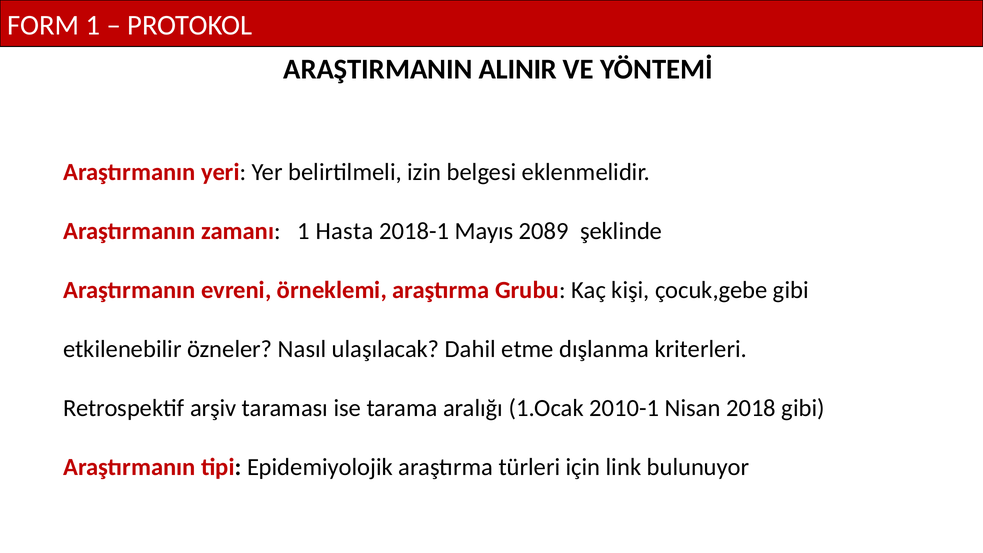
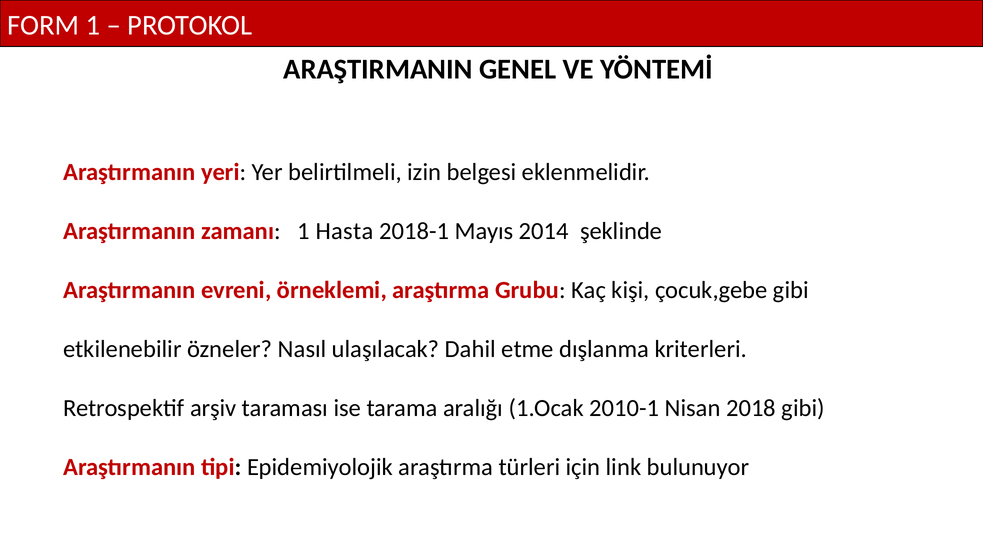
ALINIR: ALINIR -> GENEL
2089: 2089 -> 2014
